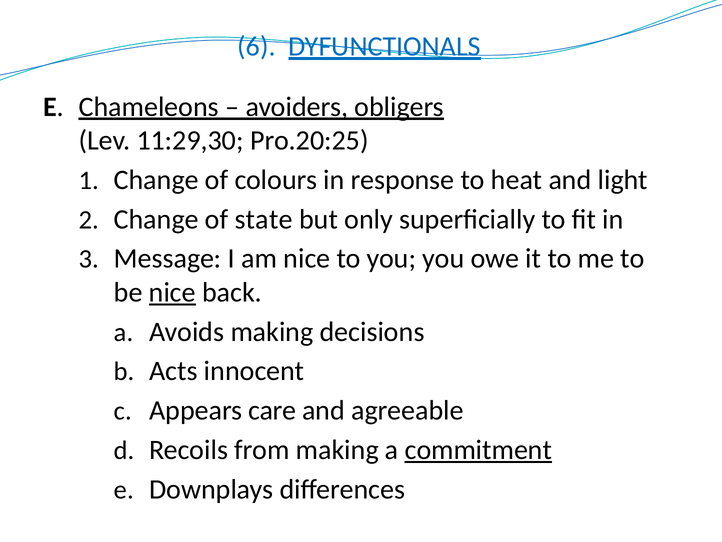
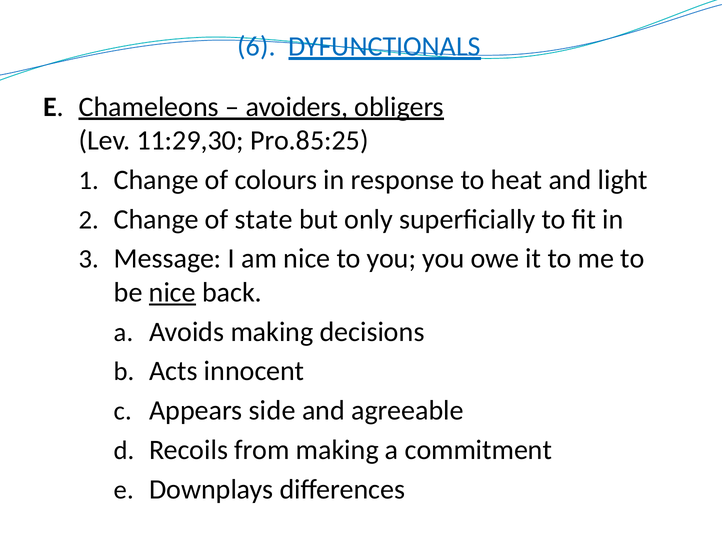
Pro.20:25: Pro.20:25 -> Pro.85:25
care: care -> side
commitment underline: present -> none
